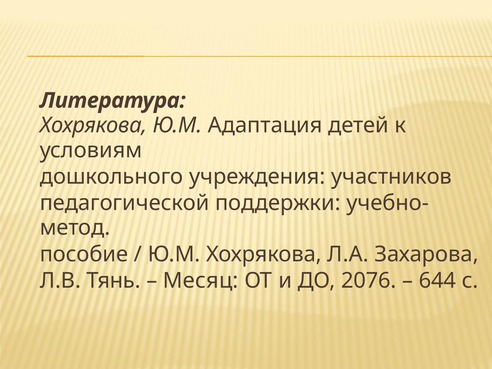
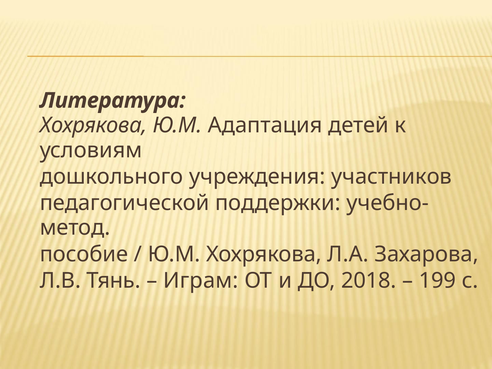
Месяц: Месяц -> Играм
2076: 2076 -> 2018
644: 644 -> 199
